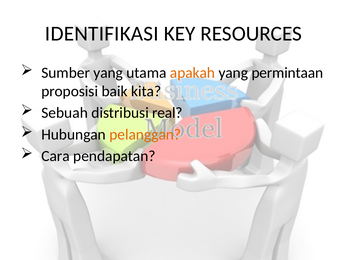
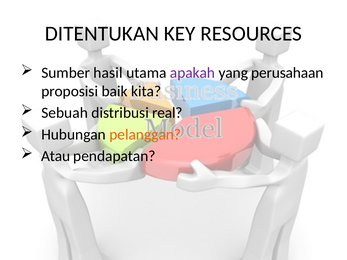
IDENTIFIKASI: IDENTIFIKASI -> DITENTUKAN
Sumber yang: yang -> hasil
apakah colour: orange -> purple
permintaan: permintaan -> perusahaan
Cara: Cara -> Atau
